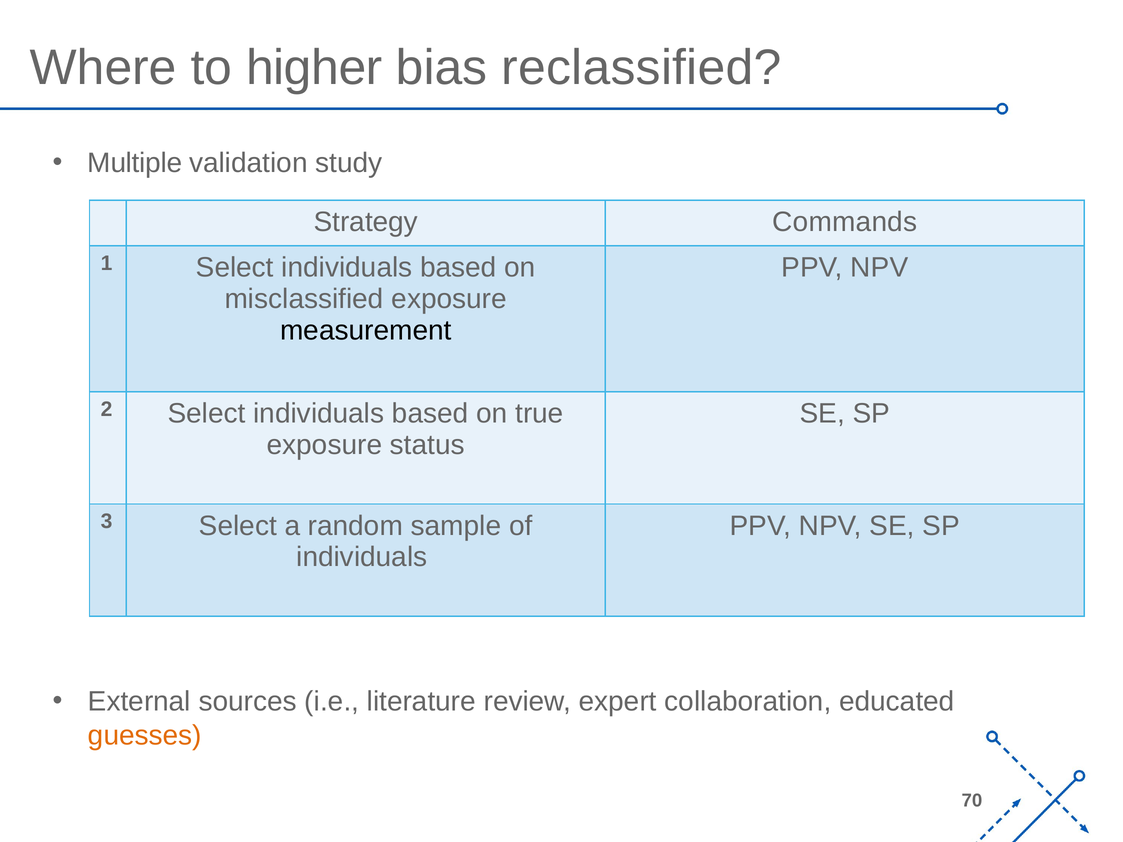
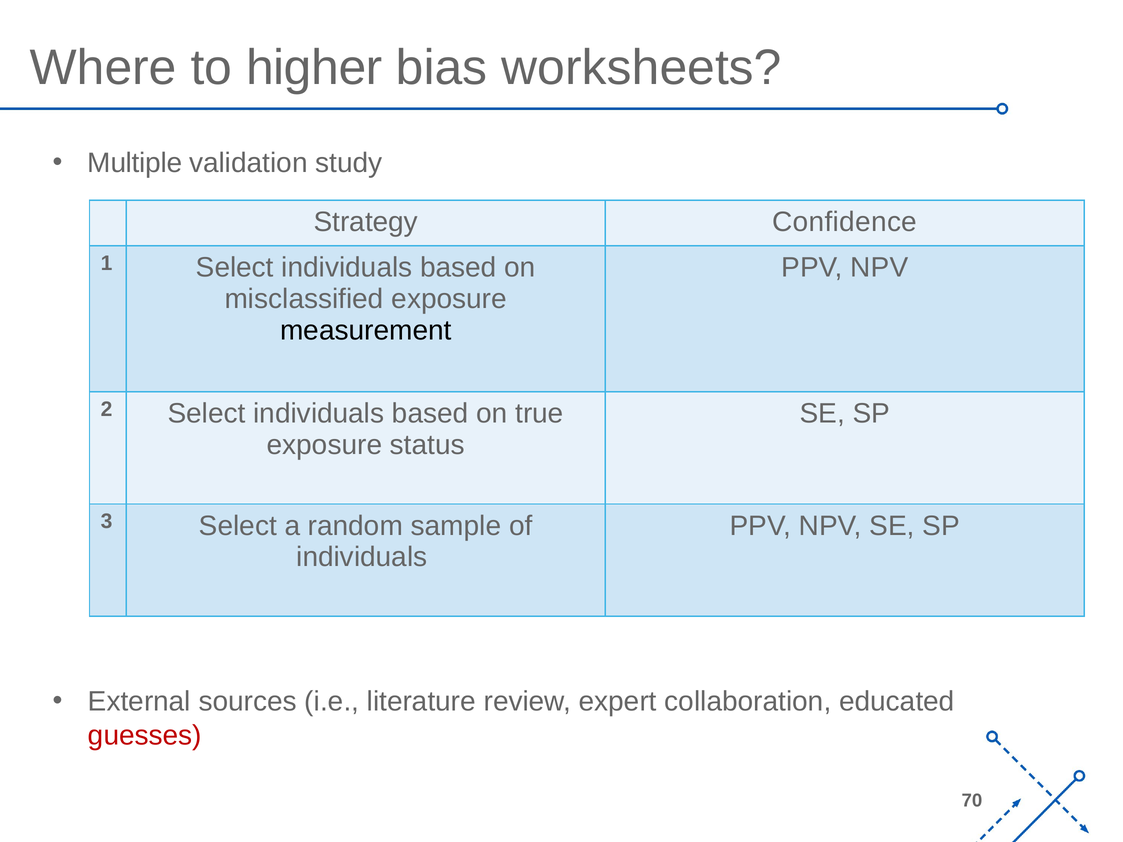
reclassified: reclassified -> worksheets
Commands: Commands -> Confidence
guesses colour: orange -> red
